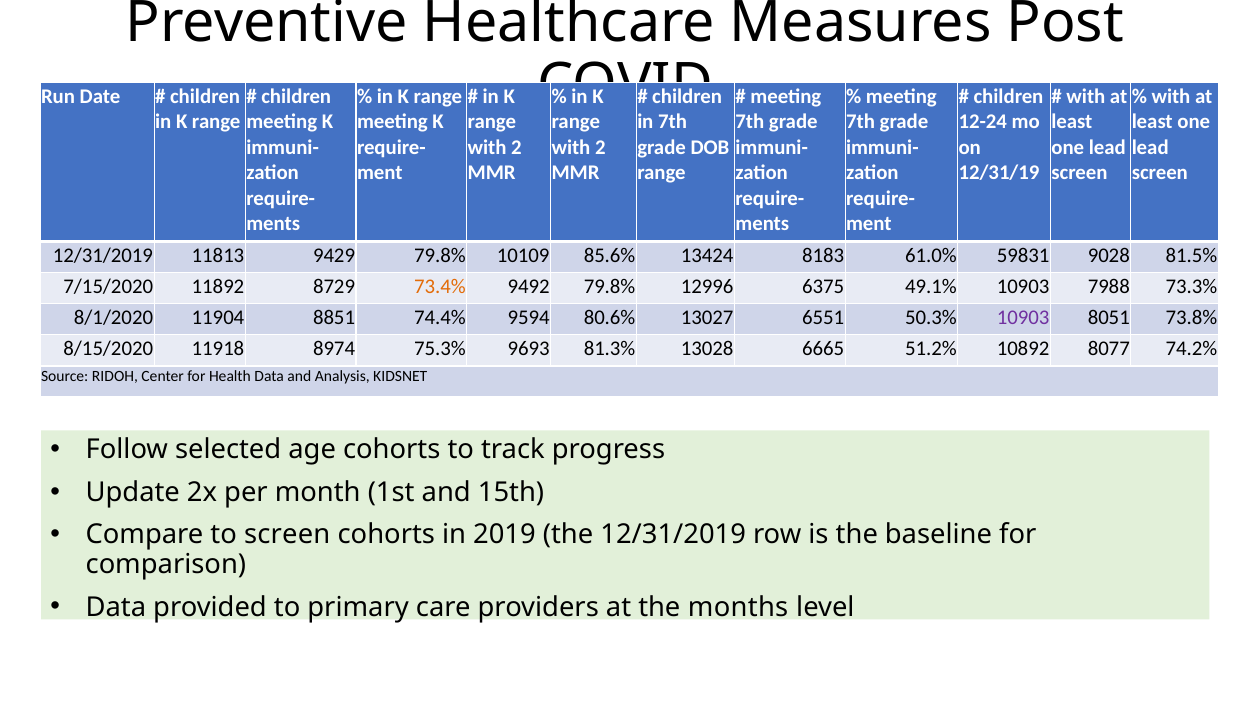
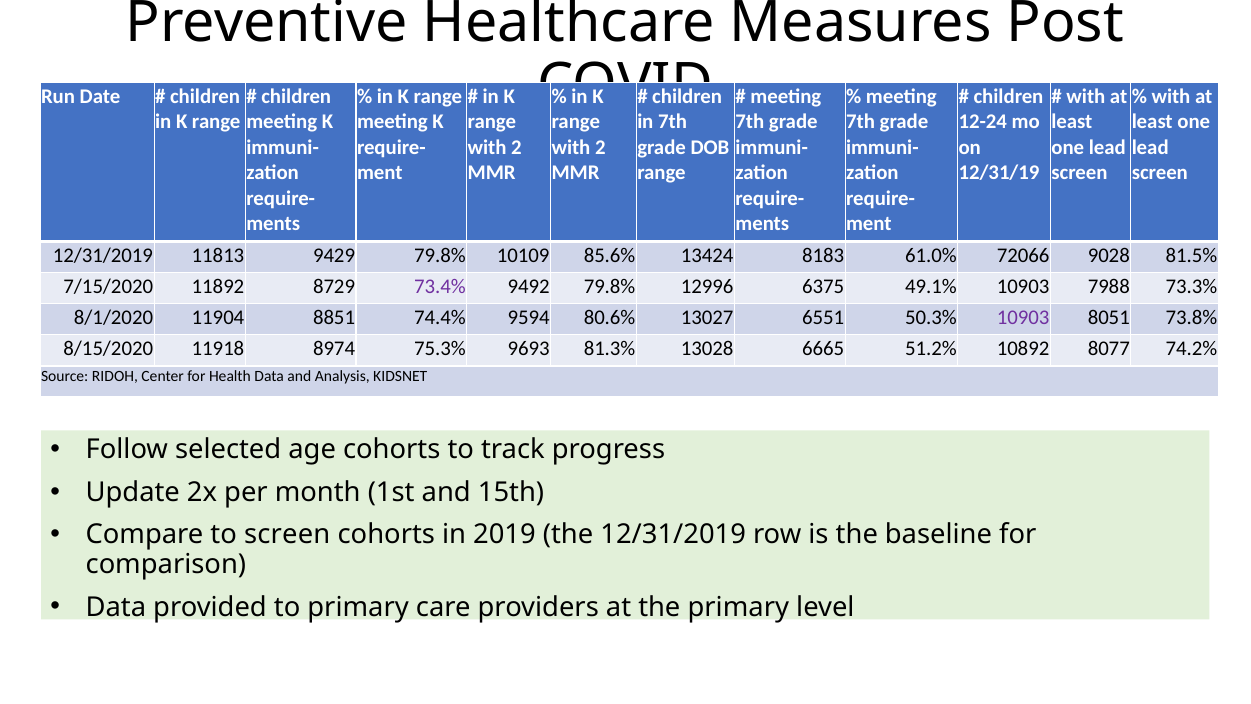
59831: 59831 -> 72066
73.4% colour: orange -> purple
the months: months -> primary
